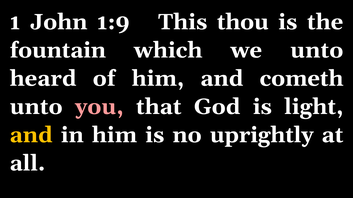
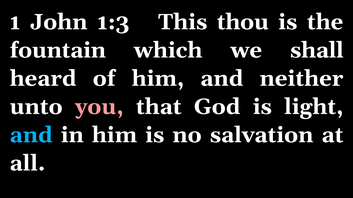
1:9: 1:9 -> 1:3
we unto: unto -> shall
cometh: cometh -> neither
and at (31, 135) colour: yellow -> light blue
uprightly: uprightly -> salvation
